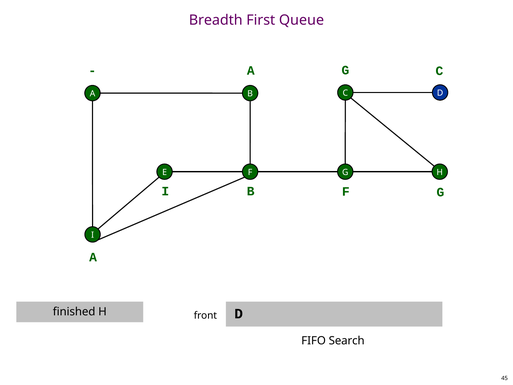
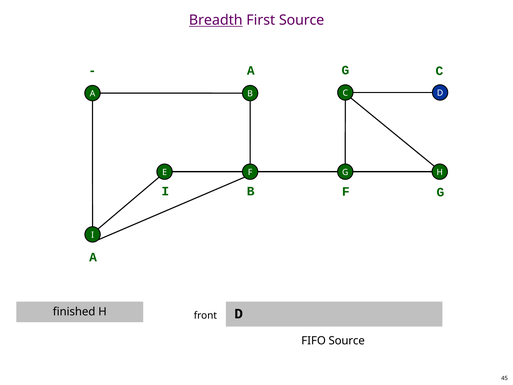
Breadth underline: none -> present
First Queue: Queue -> Source
FIFO Search: Search -> Source
